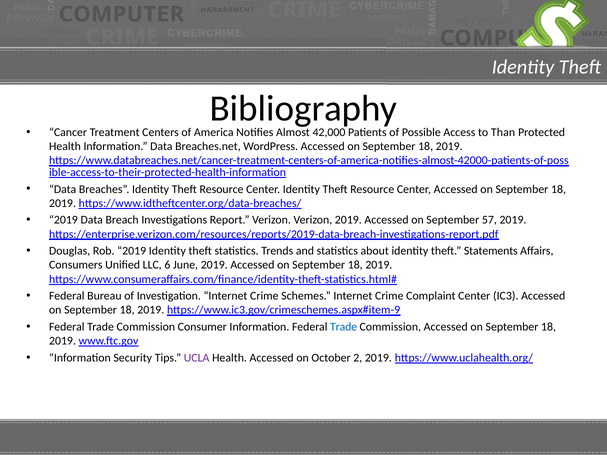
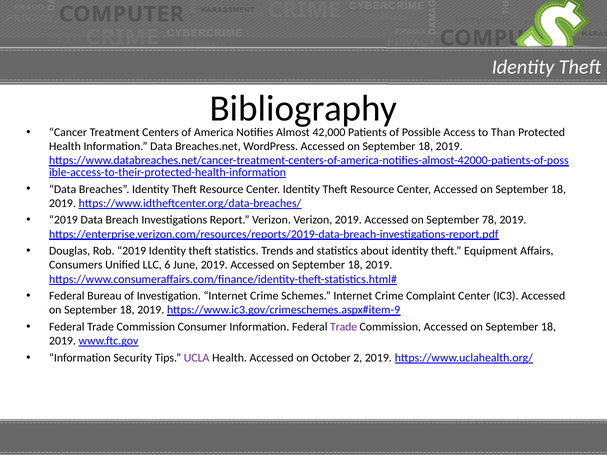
57: 57 -> 78
Statements: Statements -> Equipment
Trade at (344, 327) colour: blue -> purple
